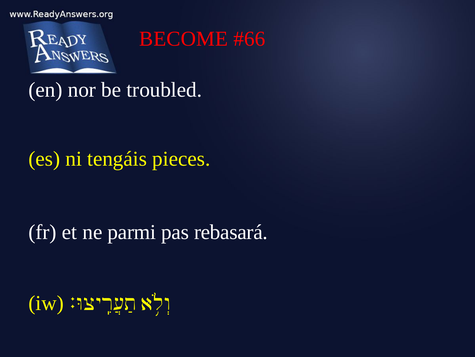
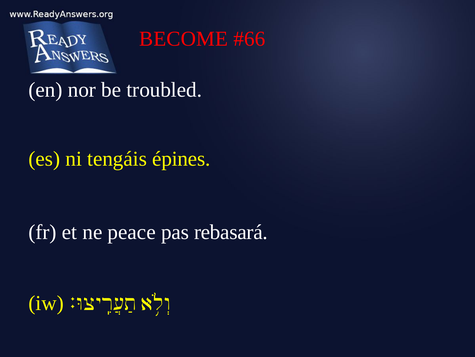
pieces: pieces -> épines
parmi: parmi -> peace
